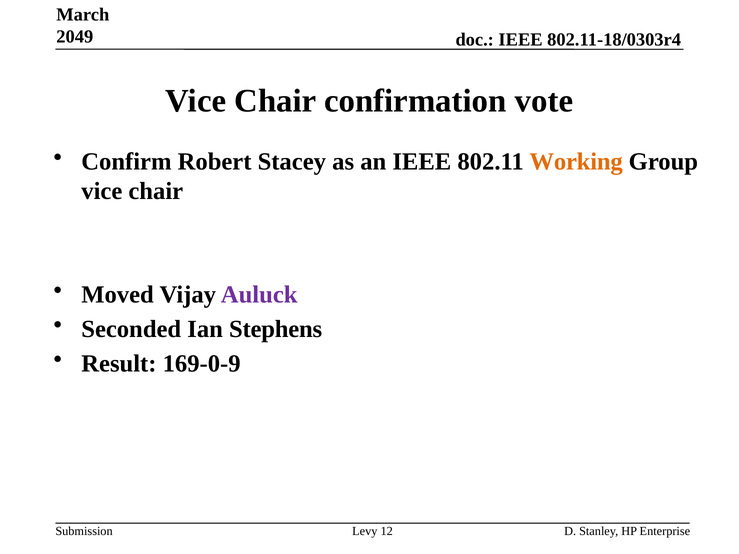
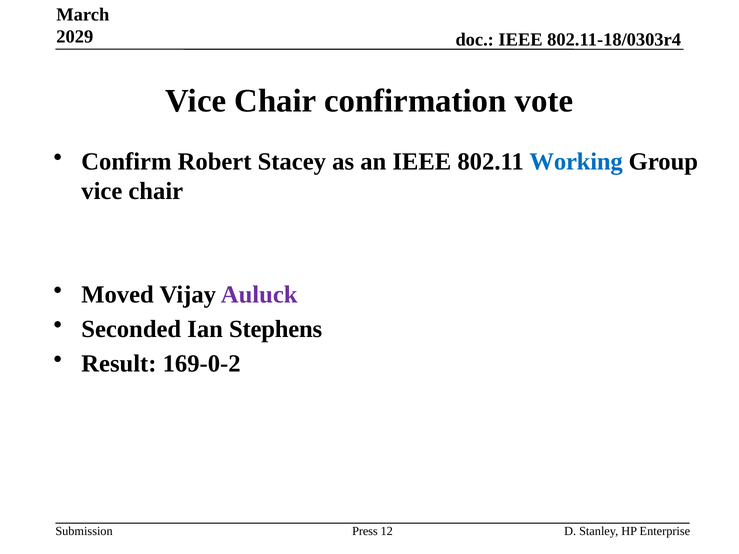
2049: 2049 -> 2029
Working colour: orange -> blue
169-0-9: 169-0-9 -> 169-0-2
Levy: Levy -> Press
